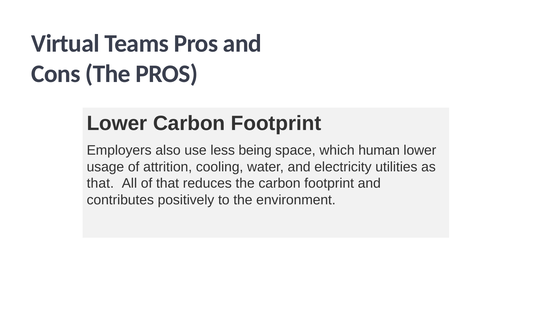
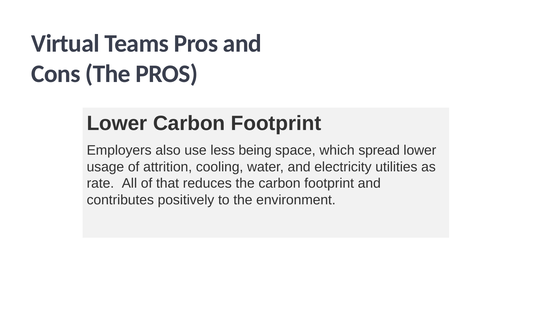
human: human -> spread
that at (100, 184): that -> rate
